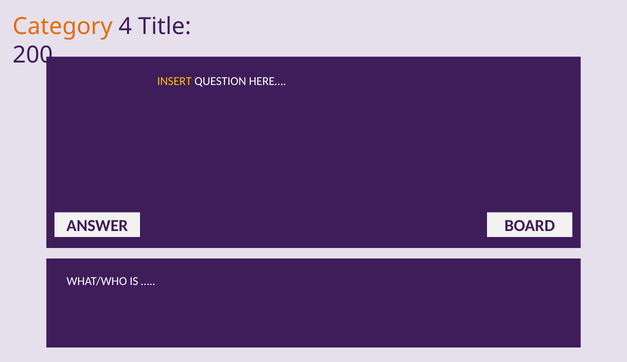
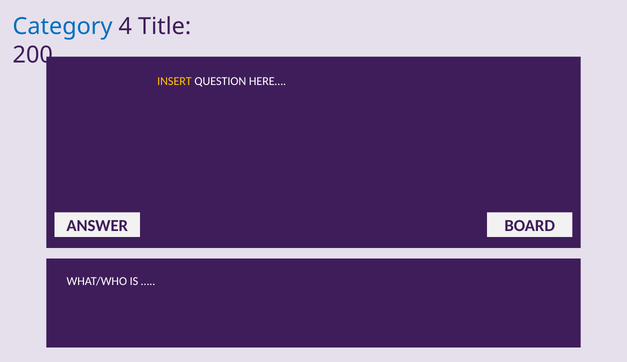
Category colour: orange -> blue
